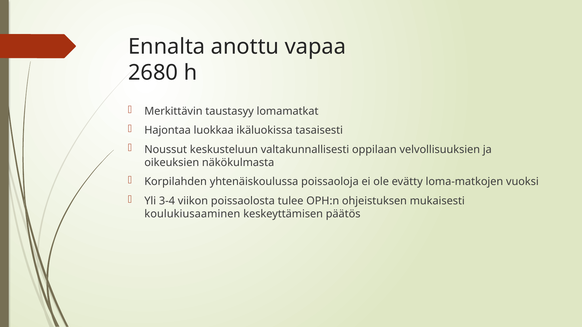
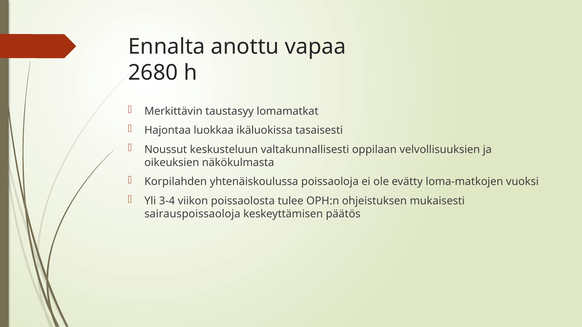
koulukiusaaminen: koulukiusaaminen -> sairauspoissaoloja
